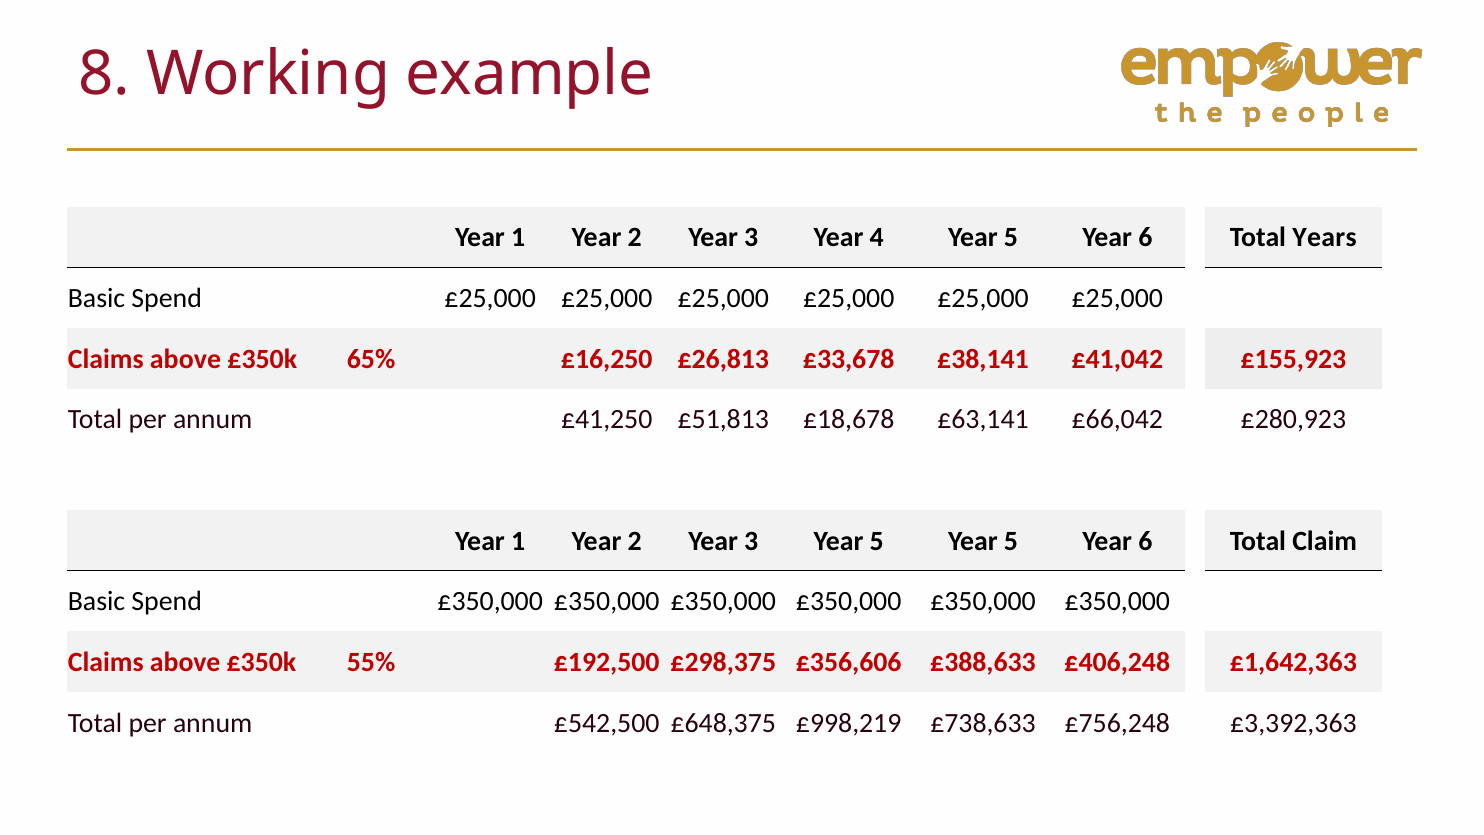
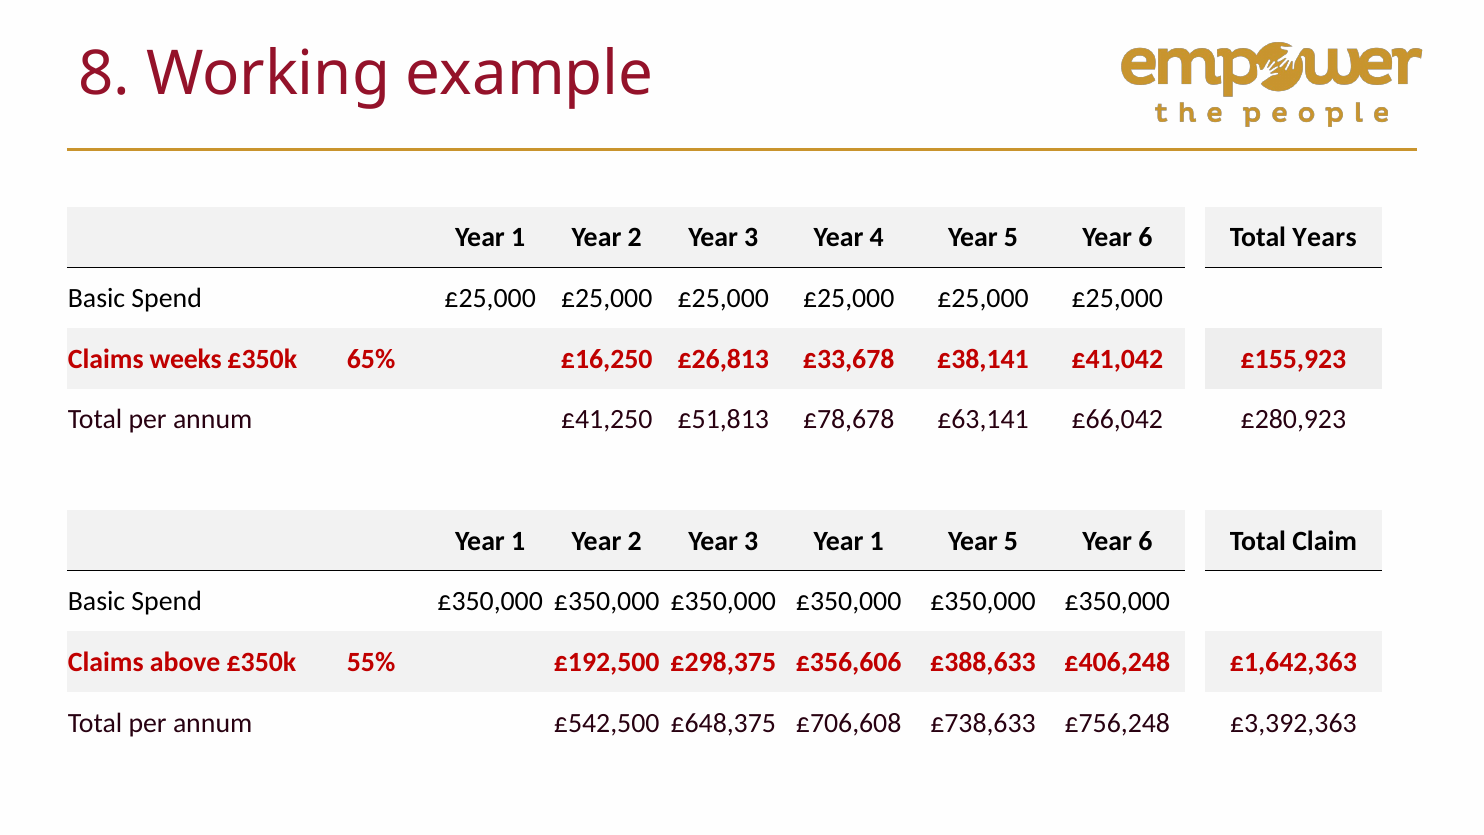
above at (186, 359): above -> weeks
£18,678: £18,678 -> £78,678
3 Year 5: 5 -> 1
£998,219: £998,219 -> £706,608
